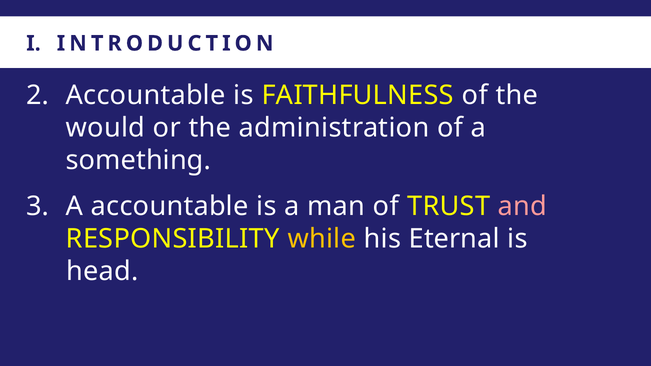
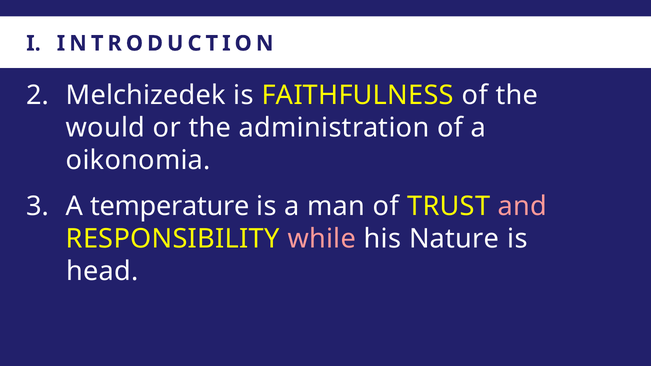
Accountable at (146, 95): Accountable -> Melchizedek
something: something -> oikonomia
A accountable: accountable -> temperature
while colour: yellow -> pink
Eternal: Eternal -> Nature
